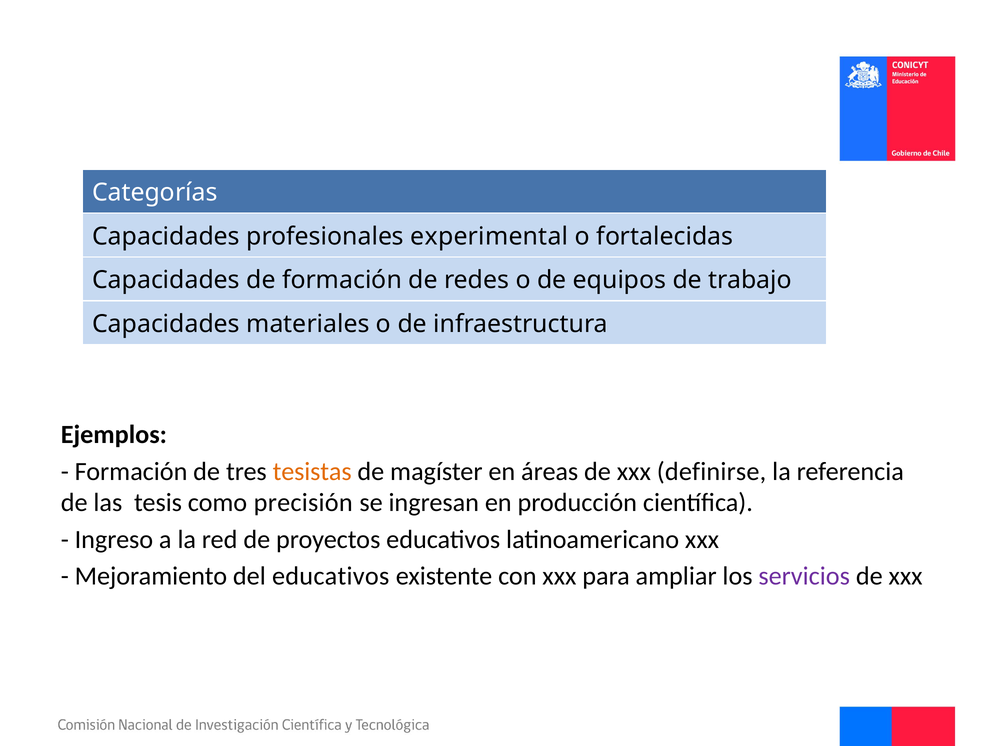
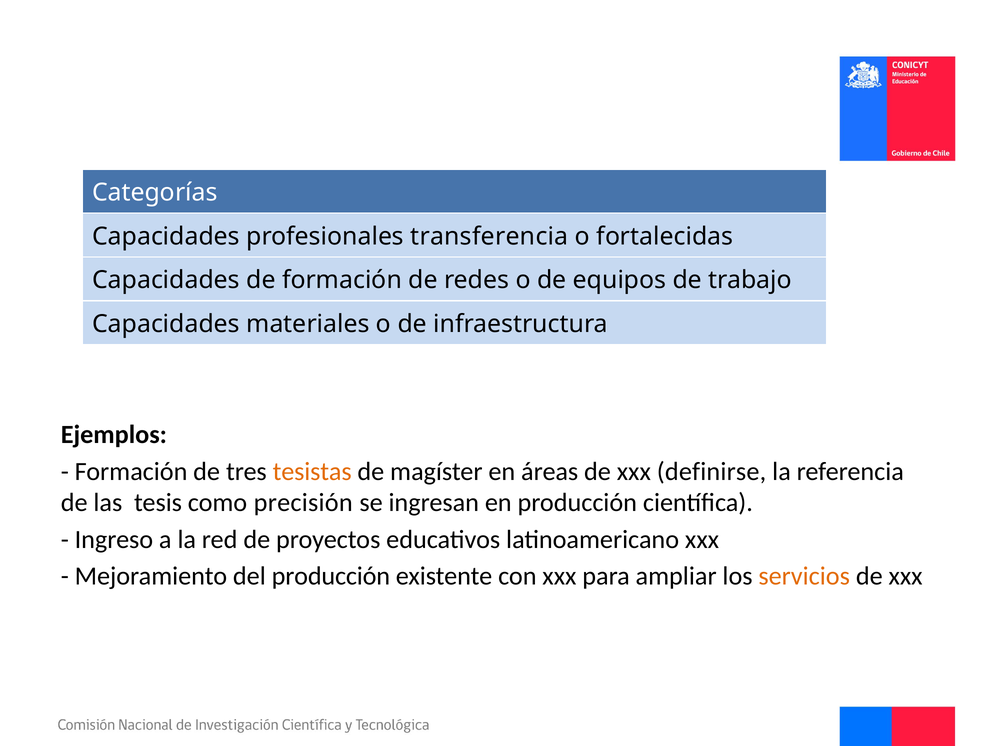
experimental: experimental -> transferencia
del educativos: educativos -> producción
servicios colour: purple -> orange
